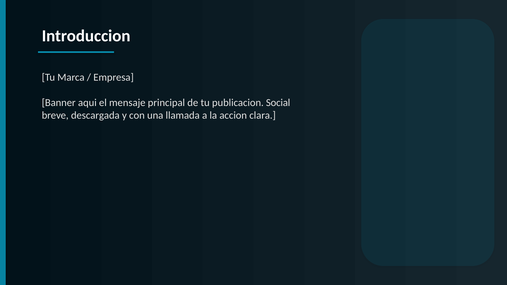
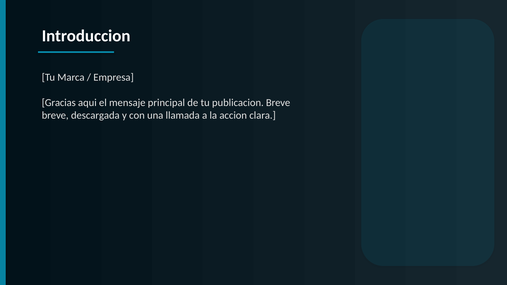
Banner: Banner -> Gracias
publicacion Social: Social -> Breve
